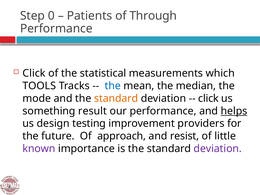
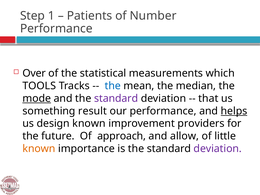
0: 0 -> 1
Through: Through -> Number
Click at (34, 73): Click -> Over
mode underline: none -> present
standard at (116, 98) colour: orange -> purple
click at (208, 98): click -> that
design testing: testing -> known
resist: resist -> allow
known at (39, 149) colour: purple -> orange
